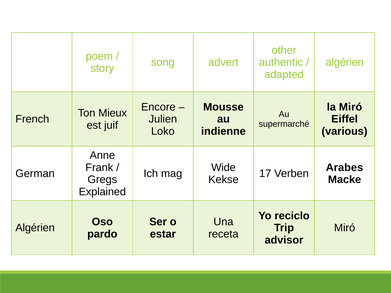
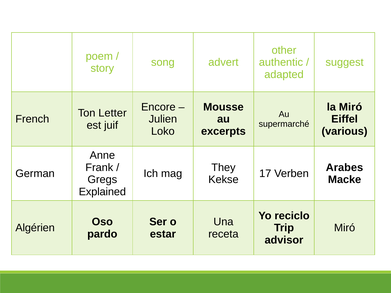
algérien at (345, 62): algérien -> suggest
Mieux: Mieux -> Letter
indienne: indienne -> excerpts
Wide: Wide -> They
